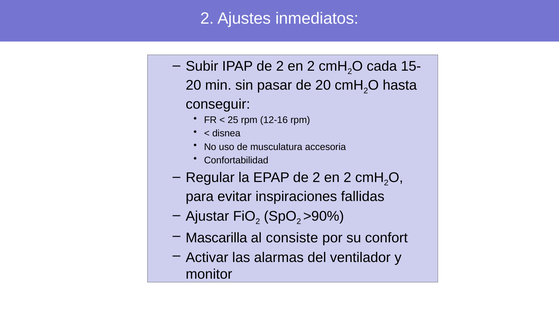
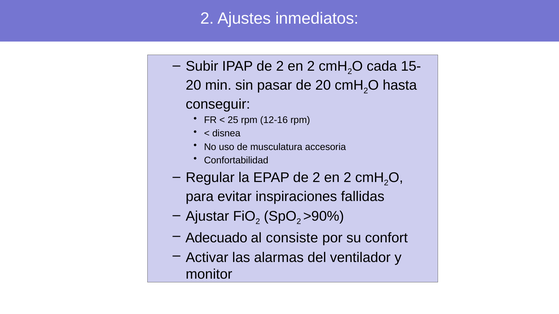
Mascarilla: Mascarilla -> Adecuado
